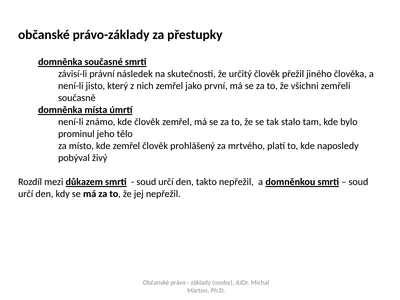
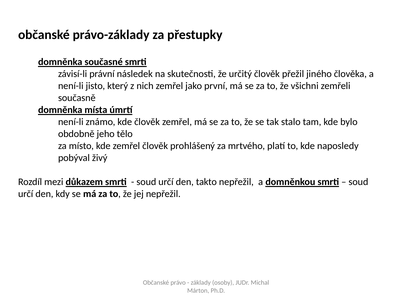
prominul: prominul -> obdobně
